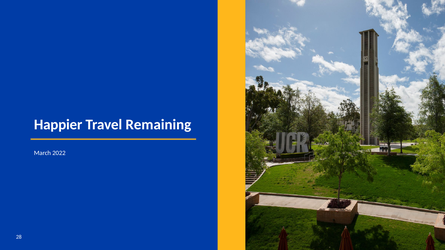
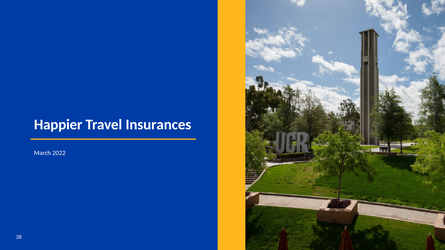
Remaining: Remaining -> Insurances
